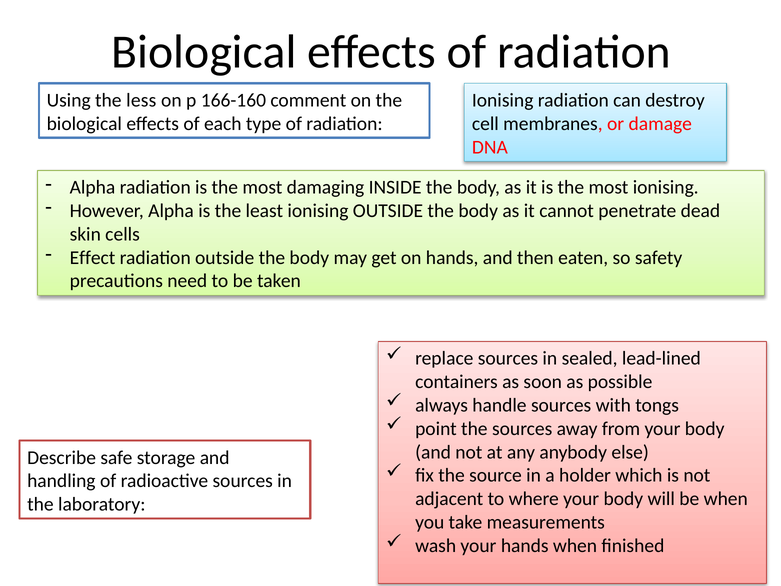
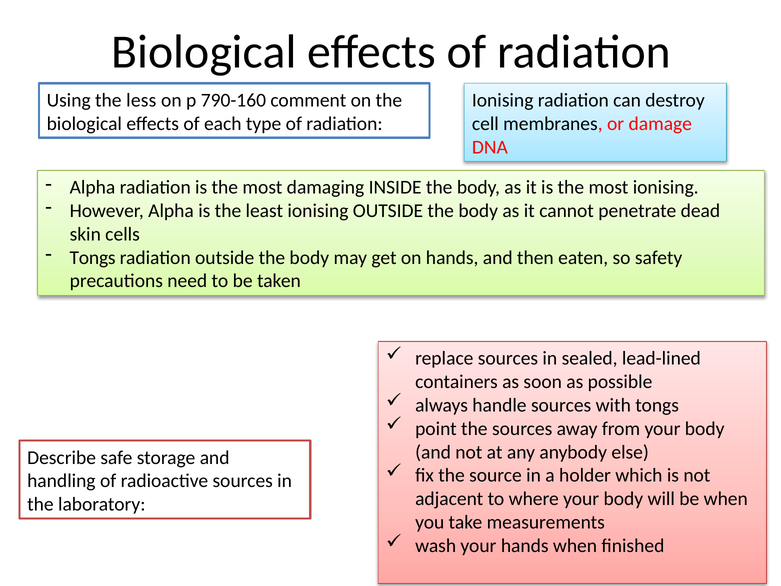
166-160: 166-160 -> 790-160
Effect at (93, 257): Effect -> Tongs
